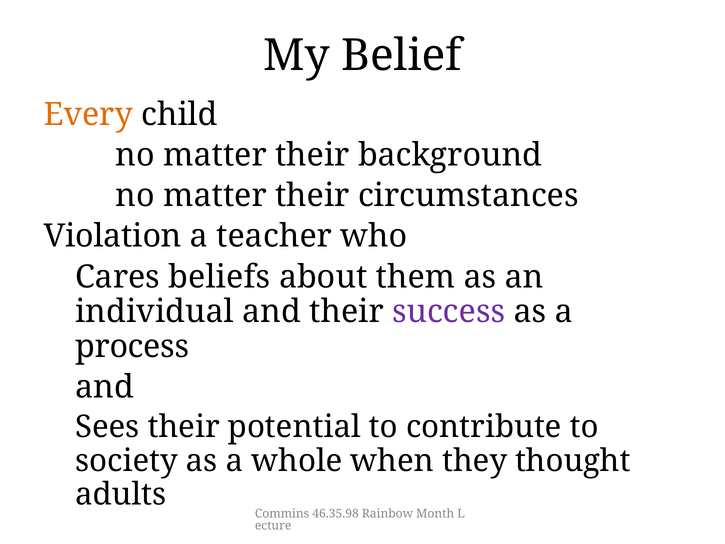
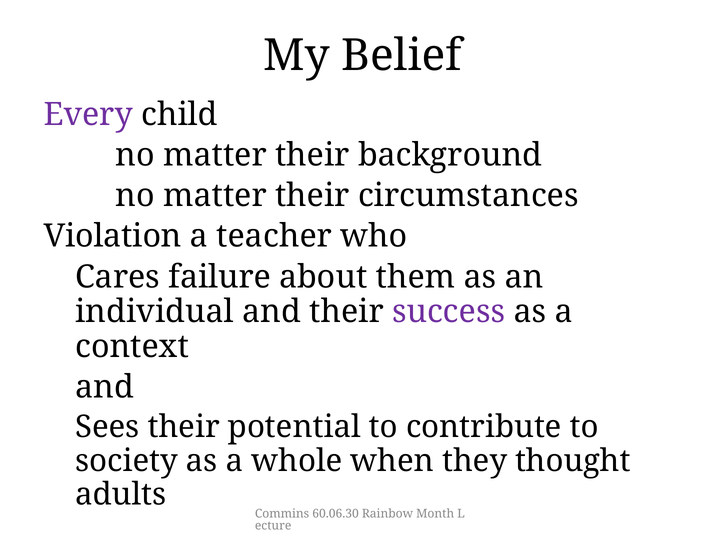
Every colour: orange -> purple
beliefs: beliefs -> failure
process: process -> context
46.35.98: 46.35.98 -> 60.06.30
